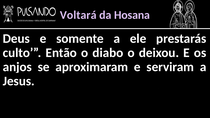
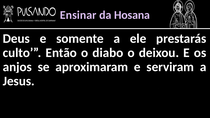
Voltará: Voltará -> Ensinar
